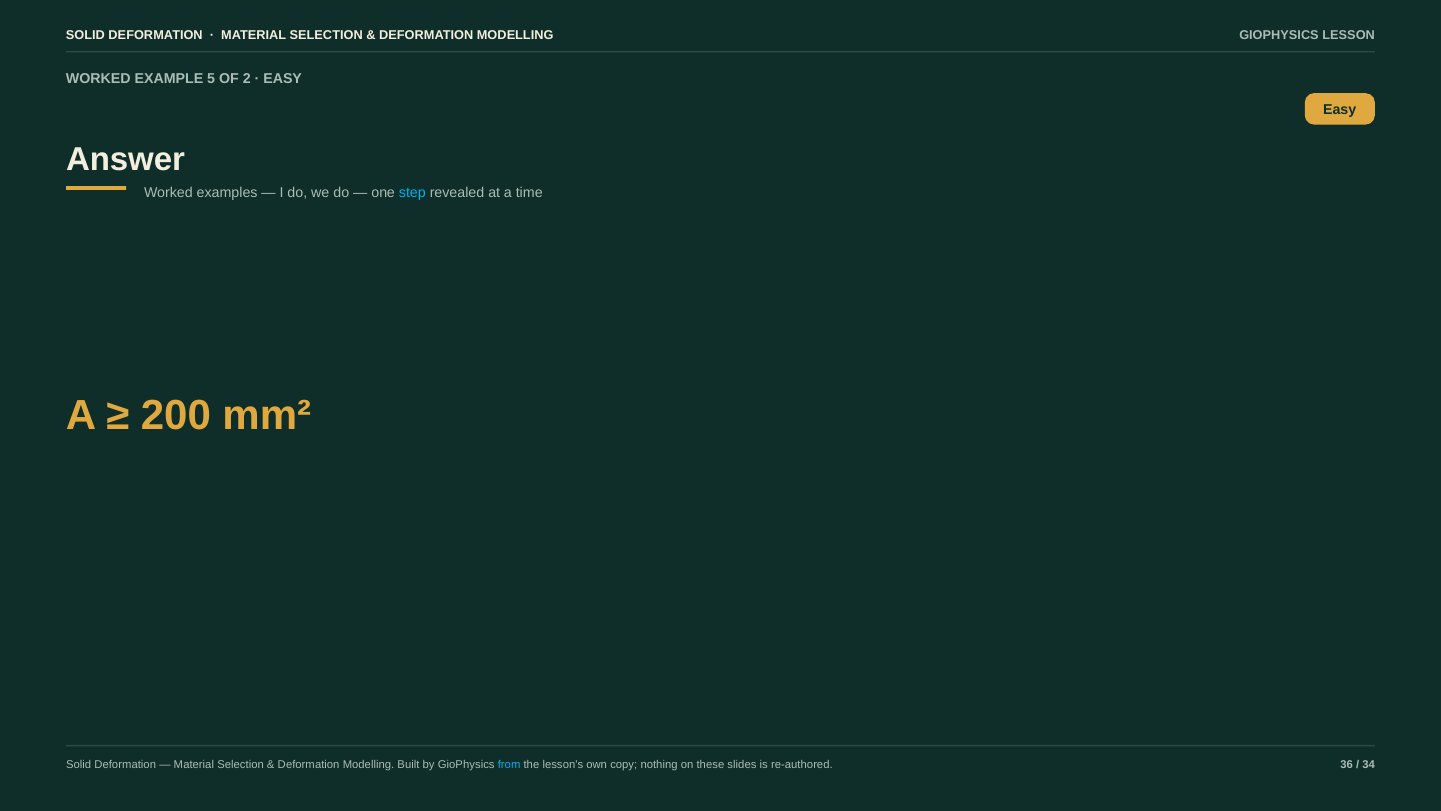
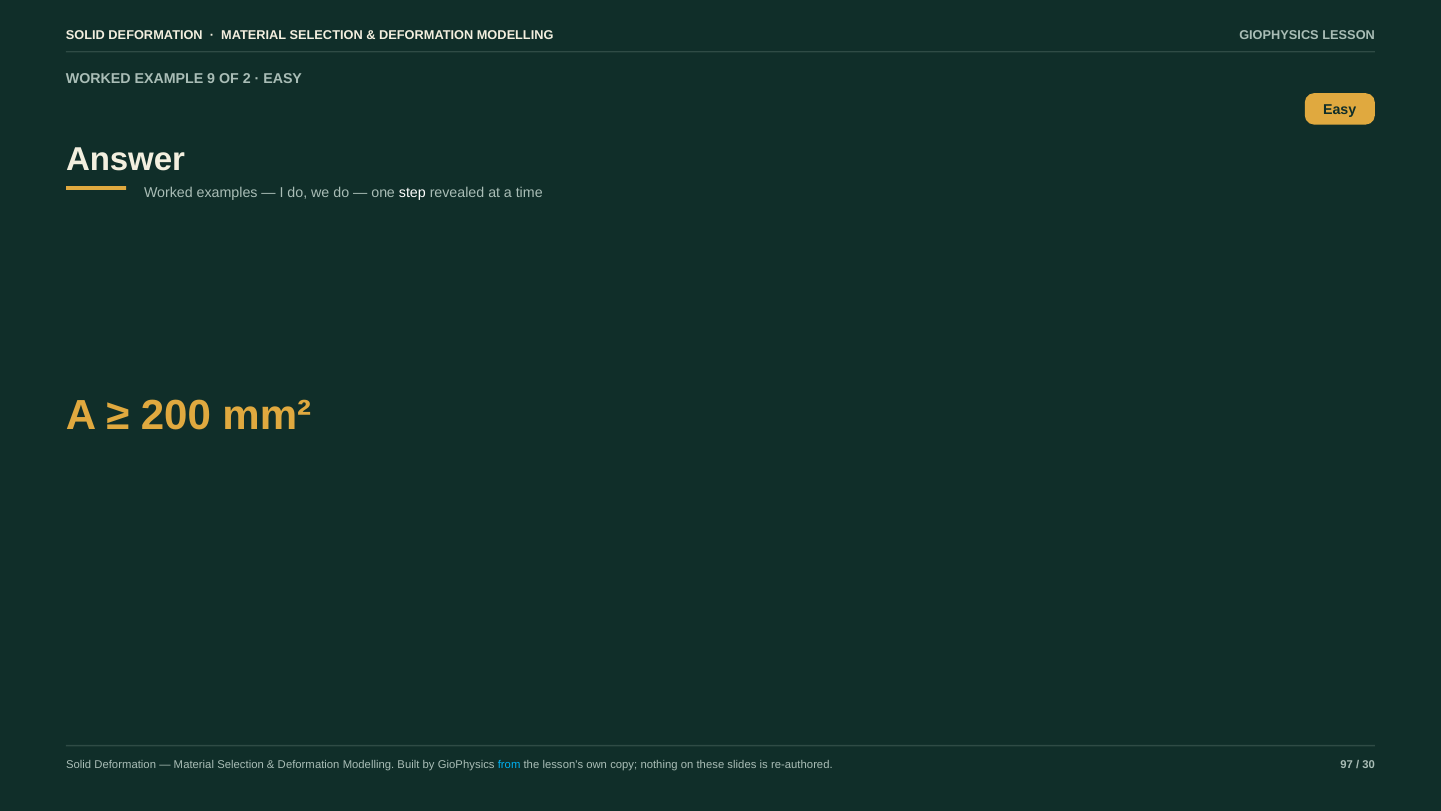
5: 5 -> 9
step colour: light blue -> white
36: 36 -> 97
34: 34 -> 30
